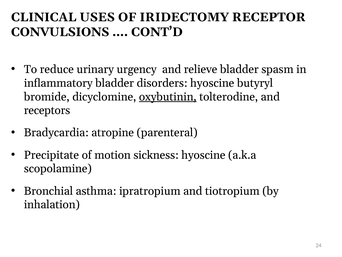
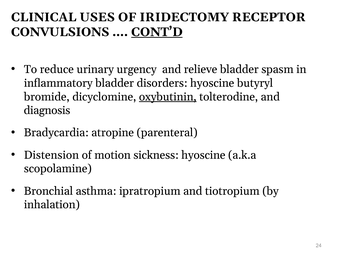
CONT’D underline: none -> present
receptors: receptors -> diagnosis
Precipitate: Precipitate -> Distension
